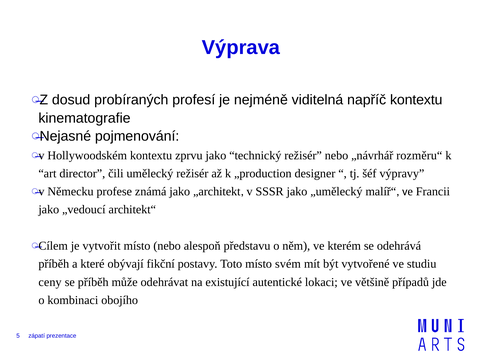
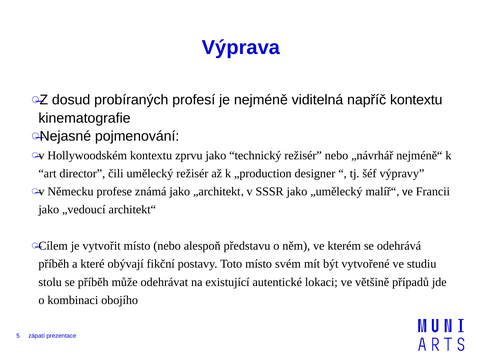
rozměru“: rozměru“ -> nejméně“
ceny: ceny -> stolu
